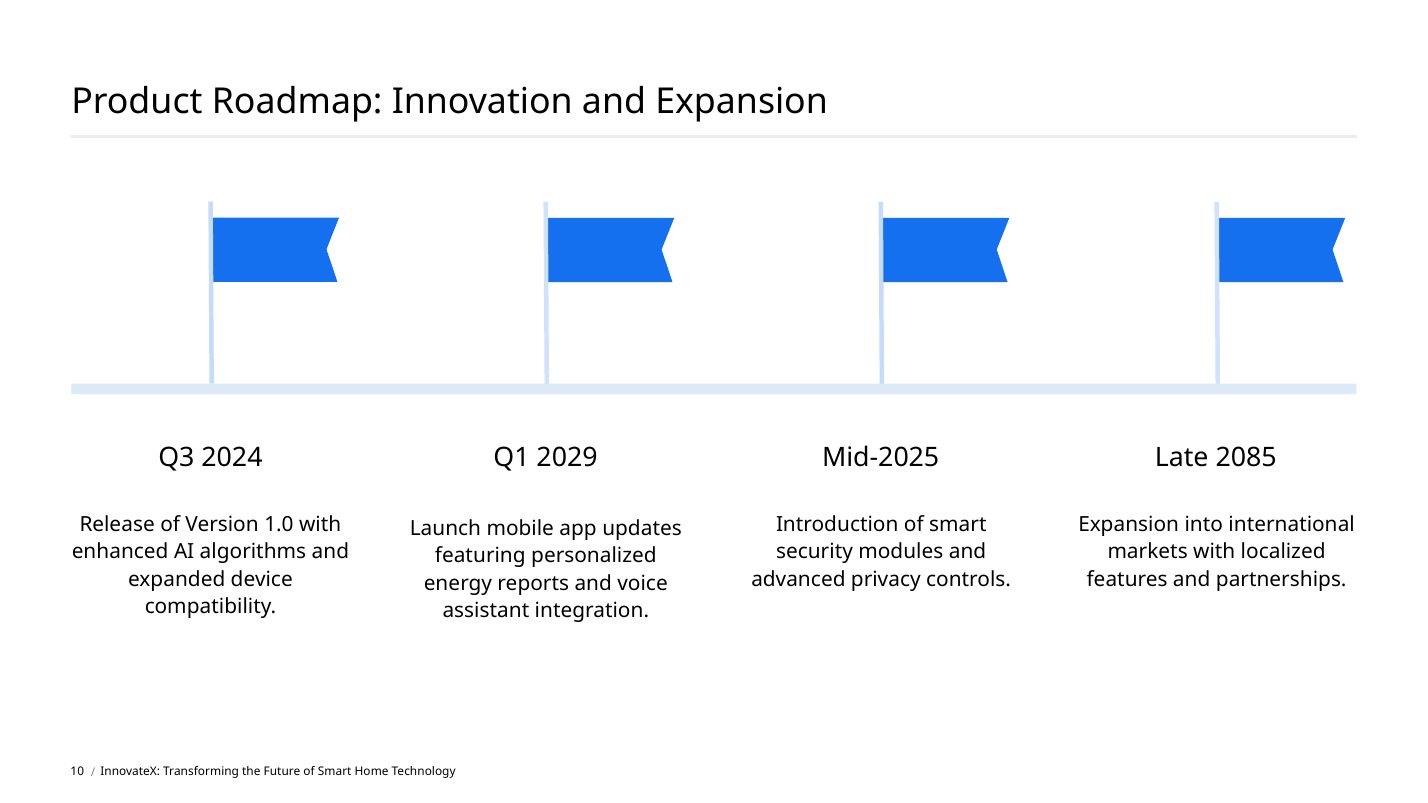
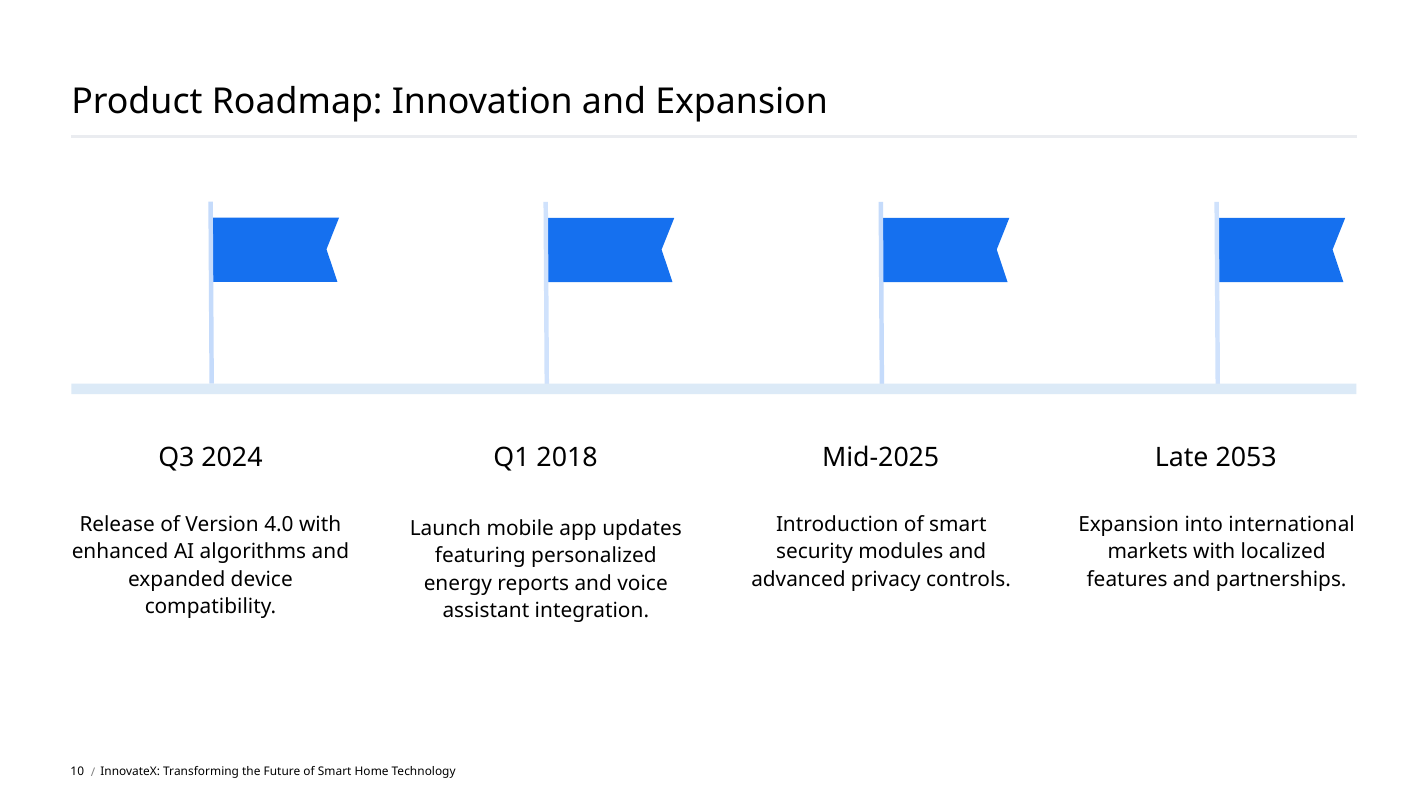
2029: 2029 -> 2018
2085: 2085 -> 2053
1.0: 1.0 -> 4.0
